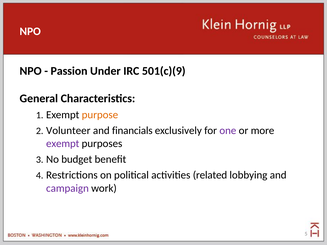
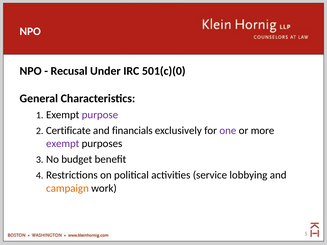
Passion: Passion -> Recusal
501(c)(9: 501(c)(9 -> 501(c)(0
purpose colour: orange -> purple
Volunteer: Volunteer -> Certificate
related: related -> service
campaign colour: purple -> orange
